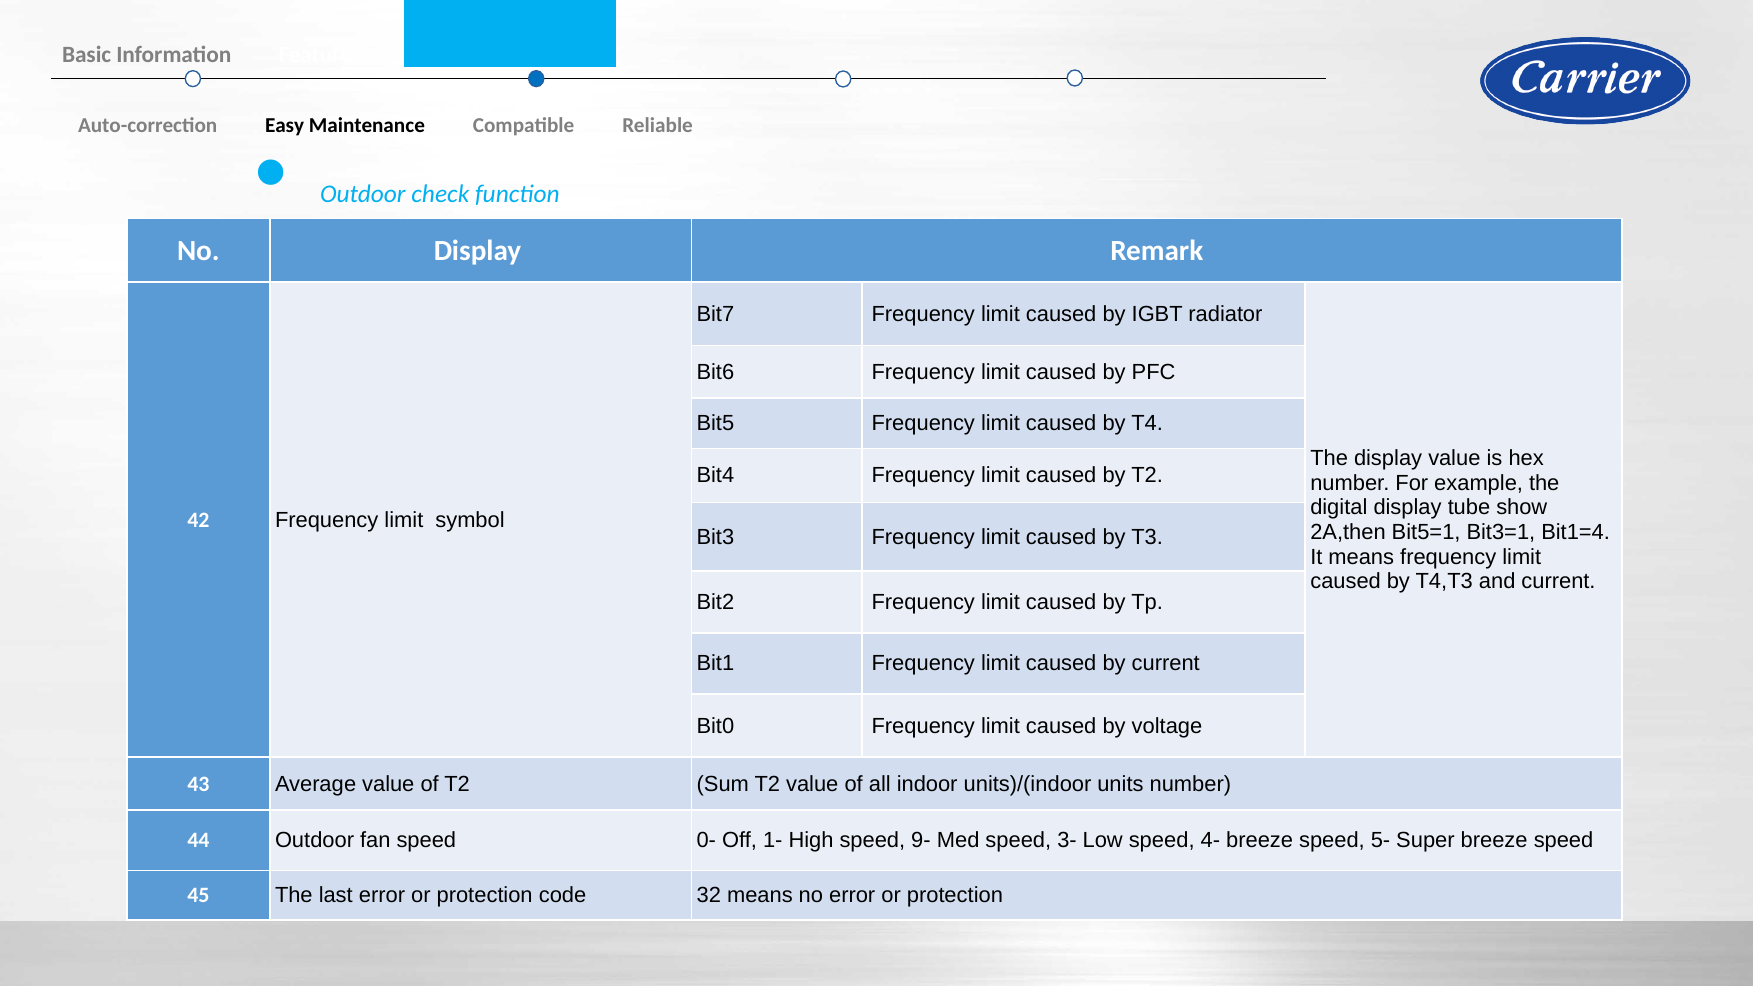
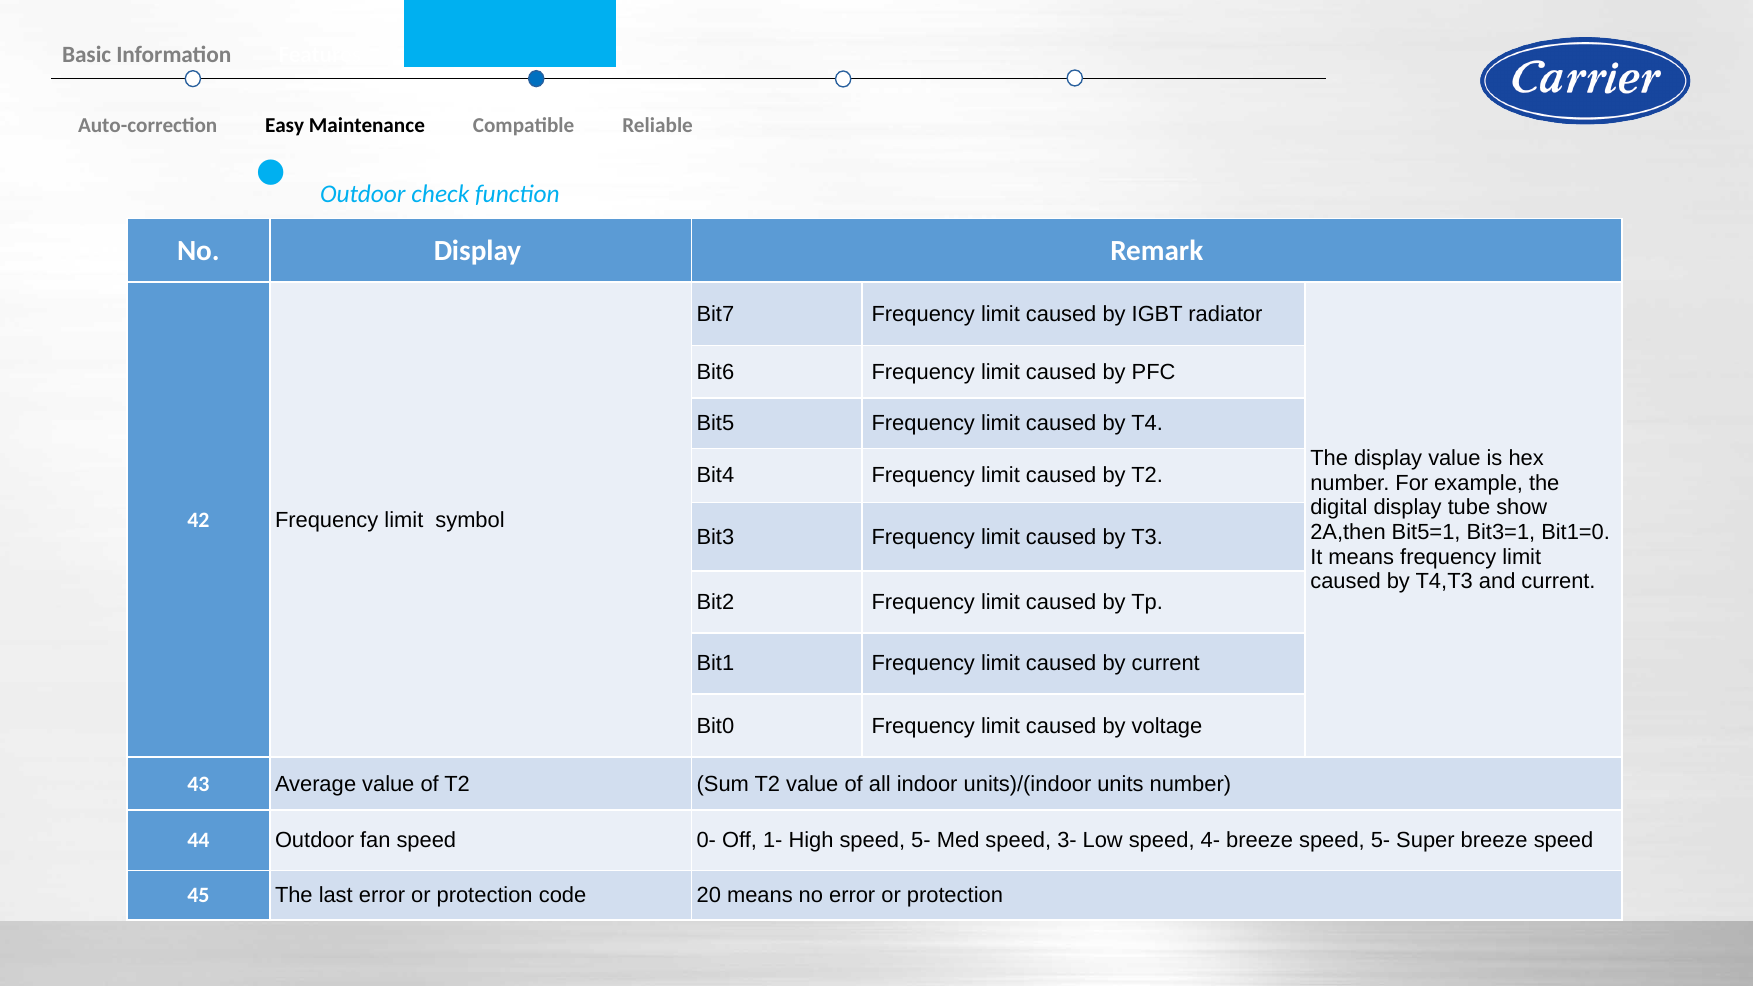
Bit1=4: Bit1=4 -> Bit1=0
High speed 9-: 9- -> 5-
32: 32 -> 20
